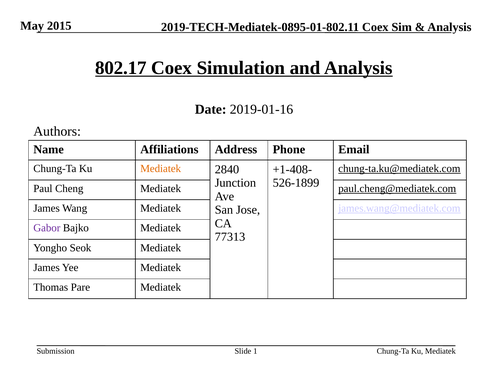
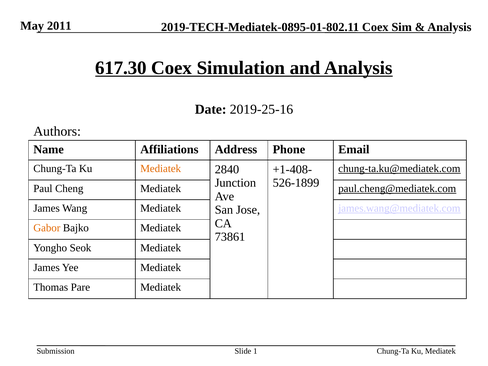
2015: 2015 -> 2011
802.17: 802.17 -> 617.30
2019-01-16: 2019-01-16 -> 2019-25-16
Gabor colour: purple -> orange
77313: 77313 -> 73861
